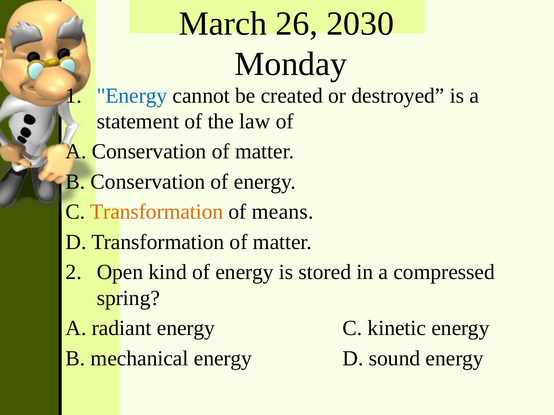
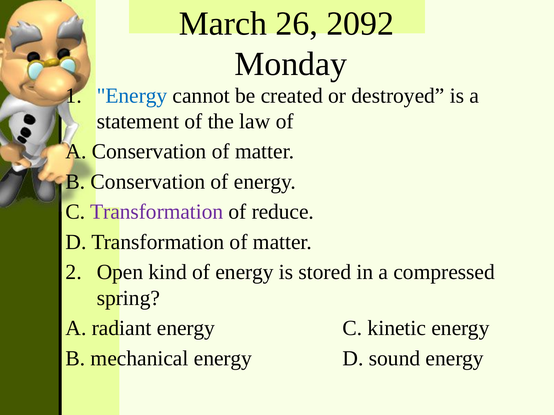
2030: 2030 -> 2092
Transformation at (157, 212) colour: orange -> purple
means: means -> reduce
